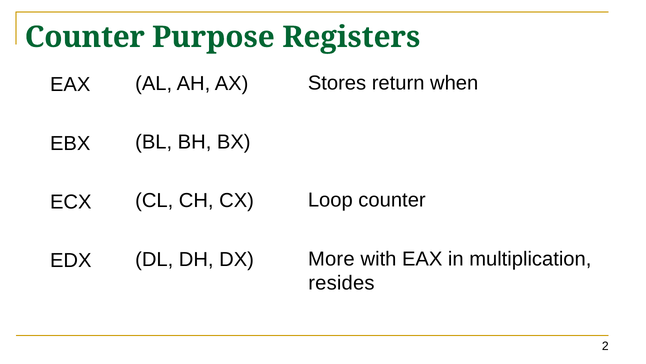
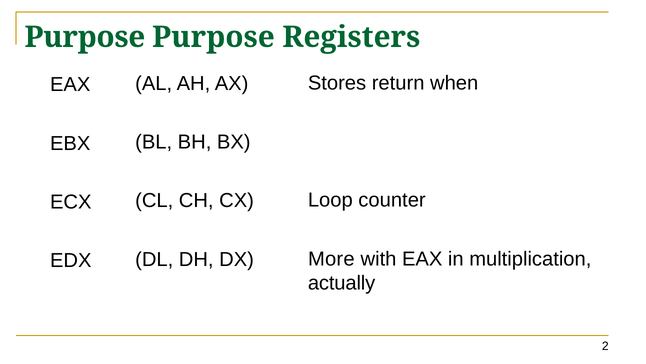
Counter at (85, 37): Counter -> Purpose
resides: resides -> actually
